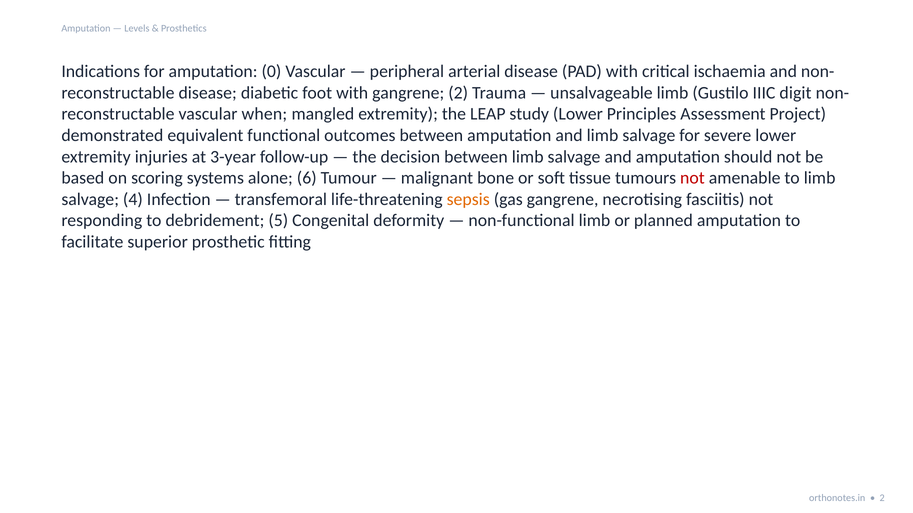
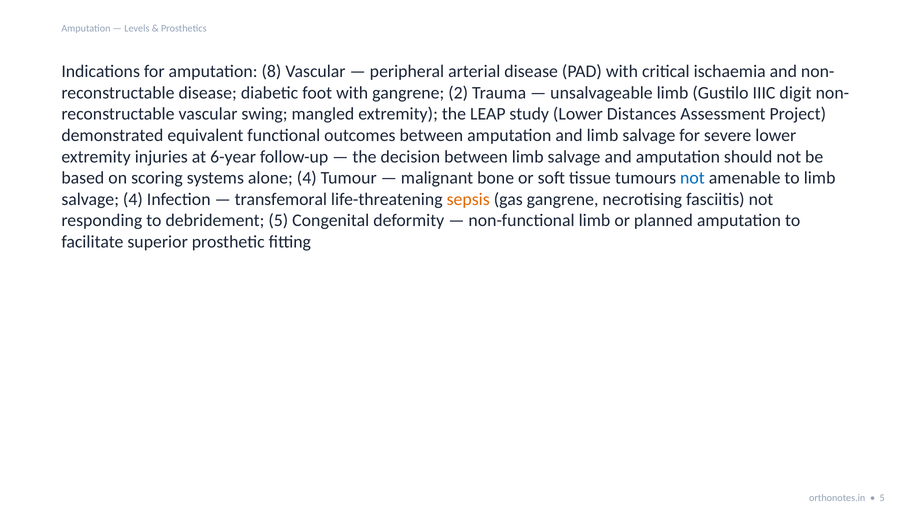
0: 0 -> 8
when: when -> swing
Principles: Principles -> Distances
3-year: 3-year -> 6-year
alone 6: 6 -> 4
not at (692, 178) colour: red -> blue
2 at (882, 498): 2 -> 5
